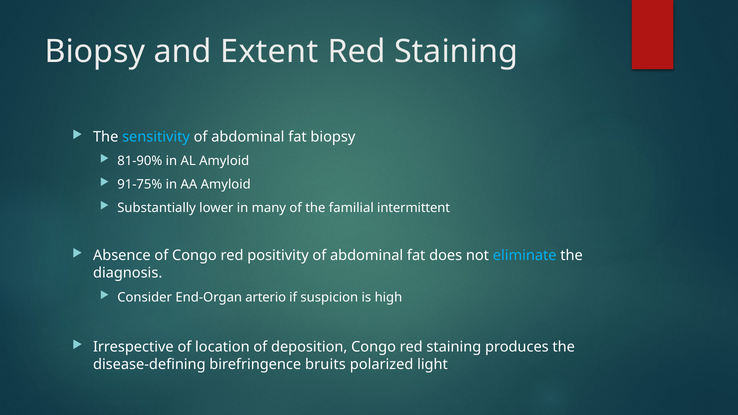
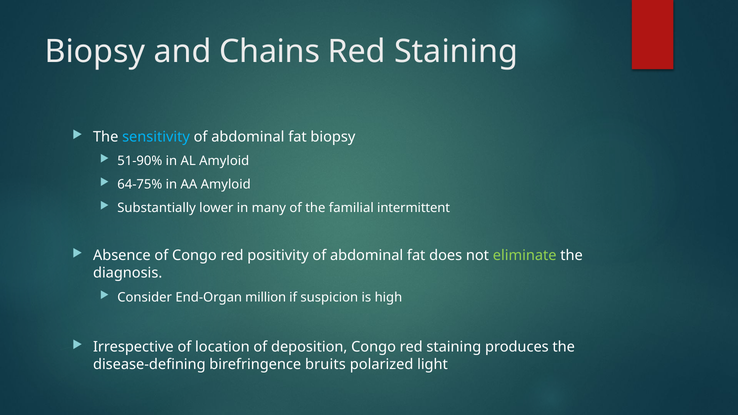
Extent: Extent -> Chains
81-90%: 81-90% -> 51-90%
91-75%: 91-75% -> 64-75%
eliminate colour: light blue -> light green
arterio: arterio -> million
